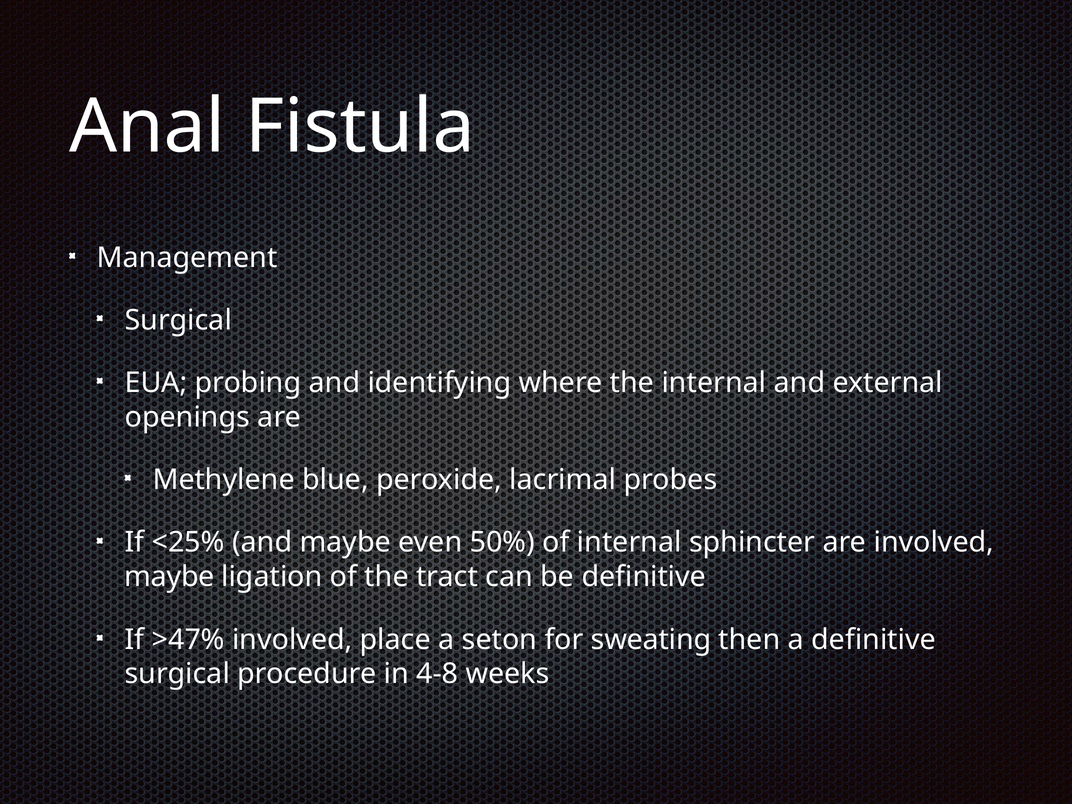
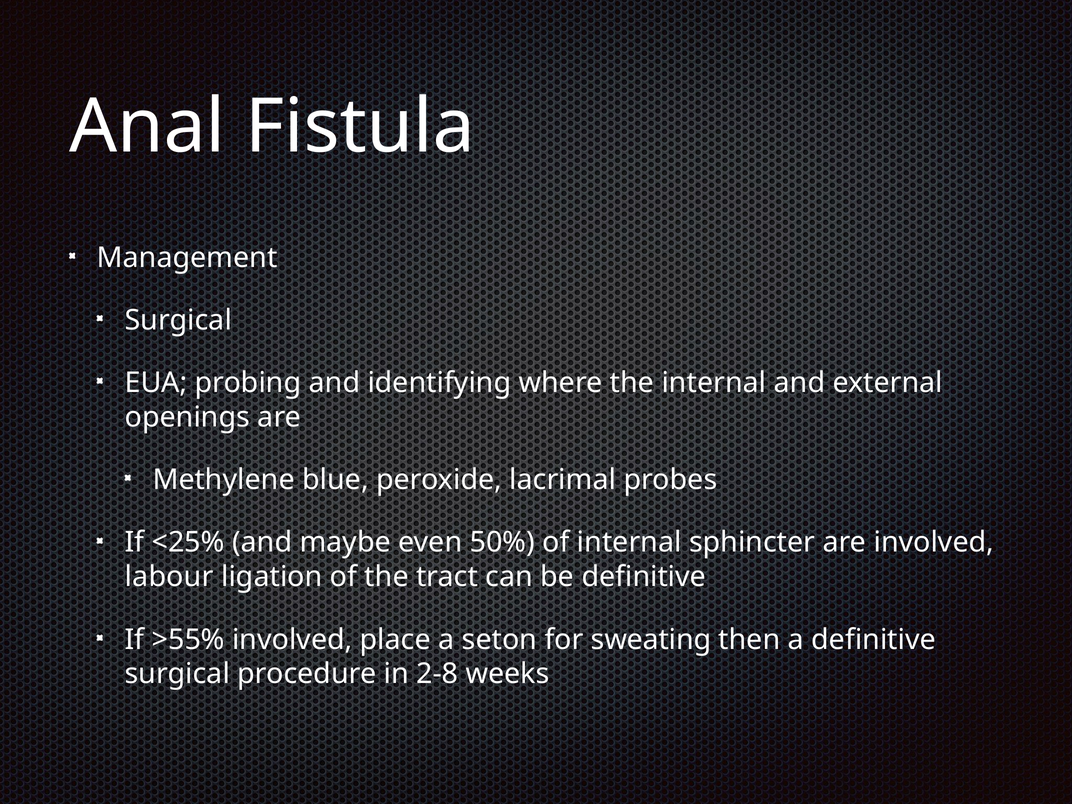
maybe at (169, 577): maybe -> labour
>47%: >47% -> >55%
4-8: 4-8 -> 2-8
